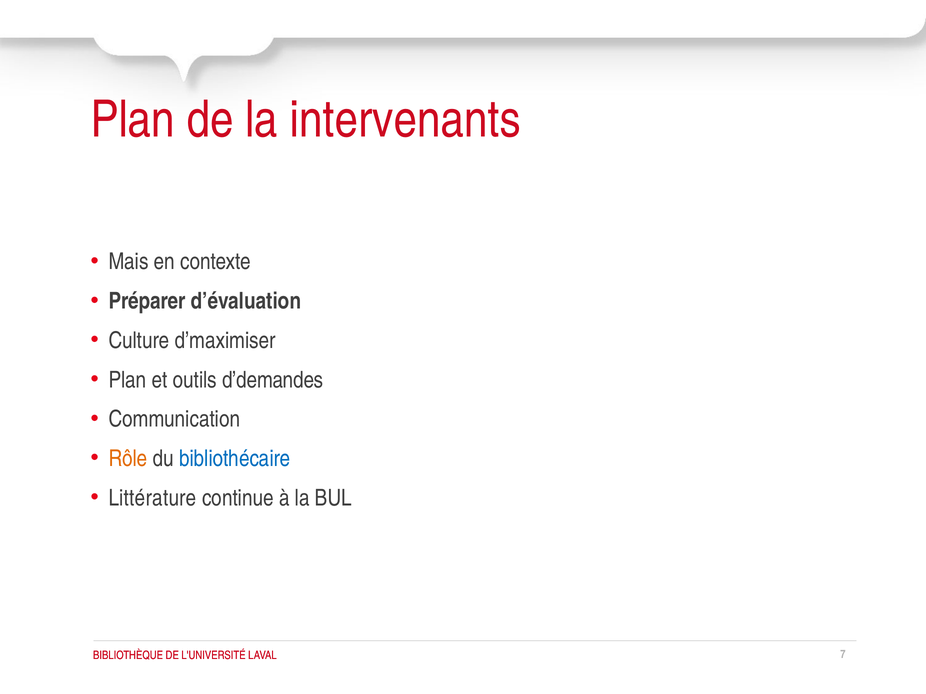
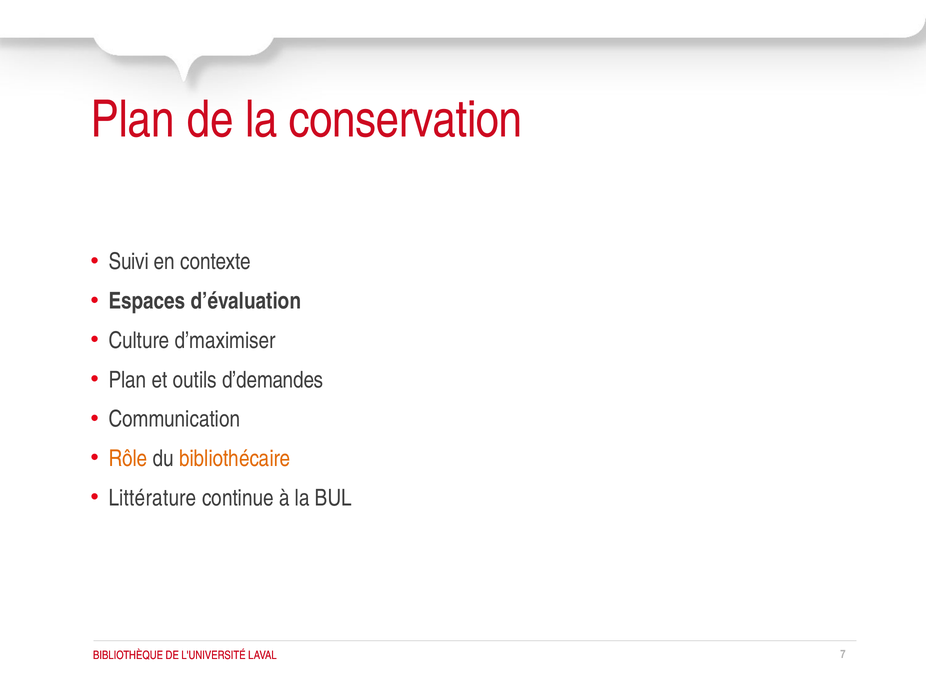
intervenants: intervenants -> conservation
Mais: Mais -> Suivi
Préparer: Préparer -> Espaces
bibliothécaire colour: blue -> orange
